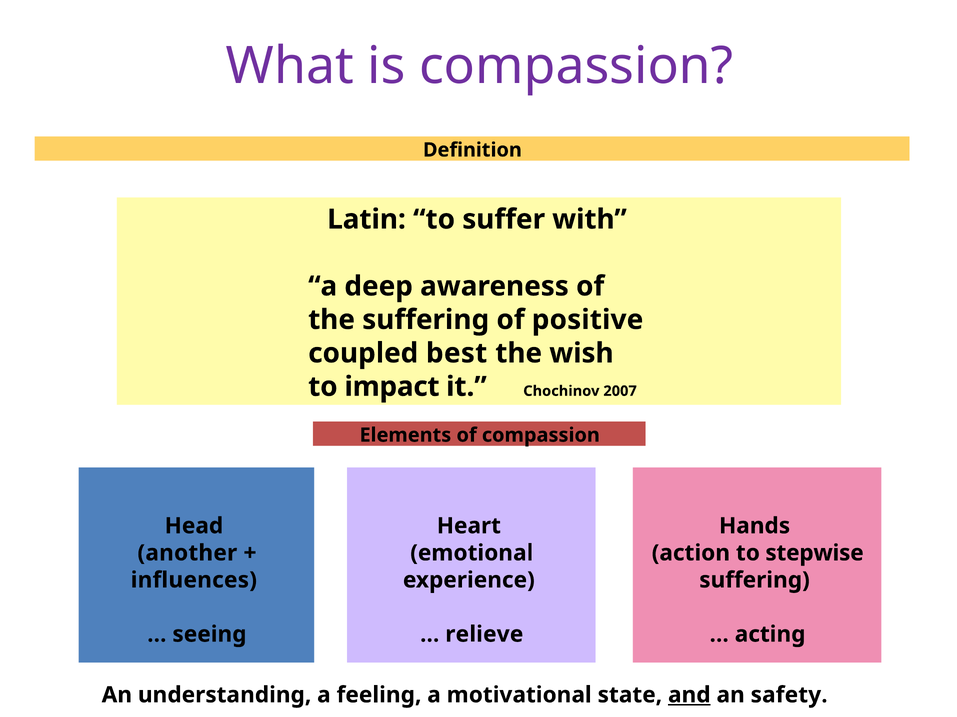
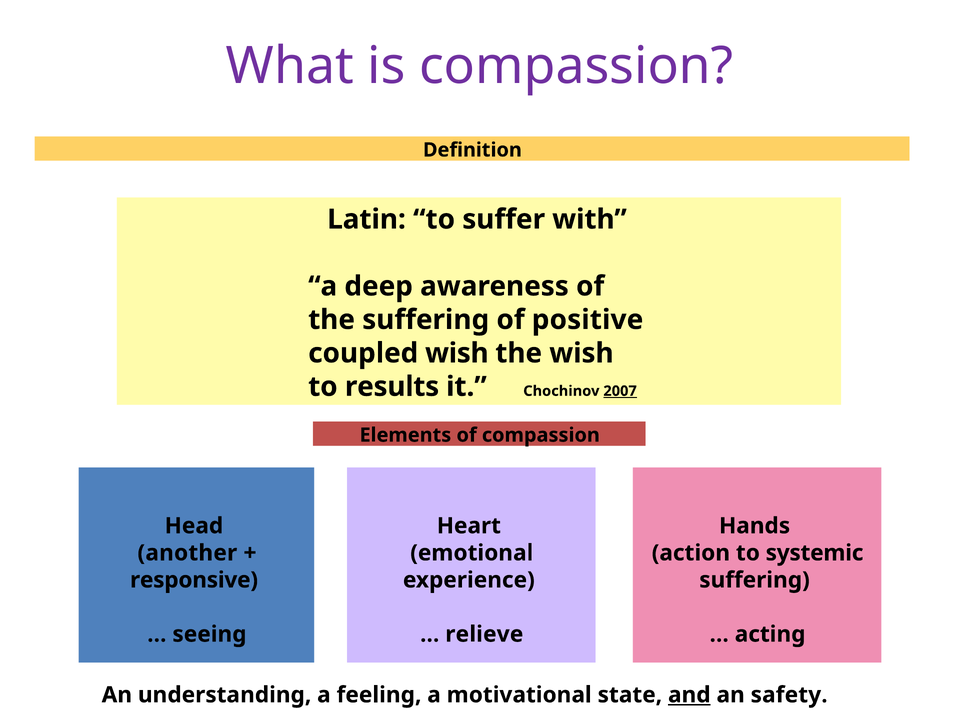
coupled best: best -> wish
impact: impact -> results
2007 underline: none -> present
stepwise: stepwise -> systemic
influences: influences -> responsive
